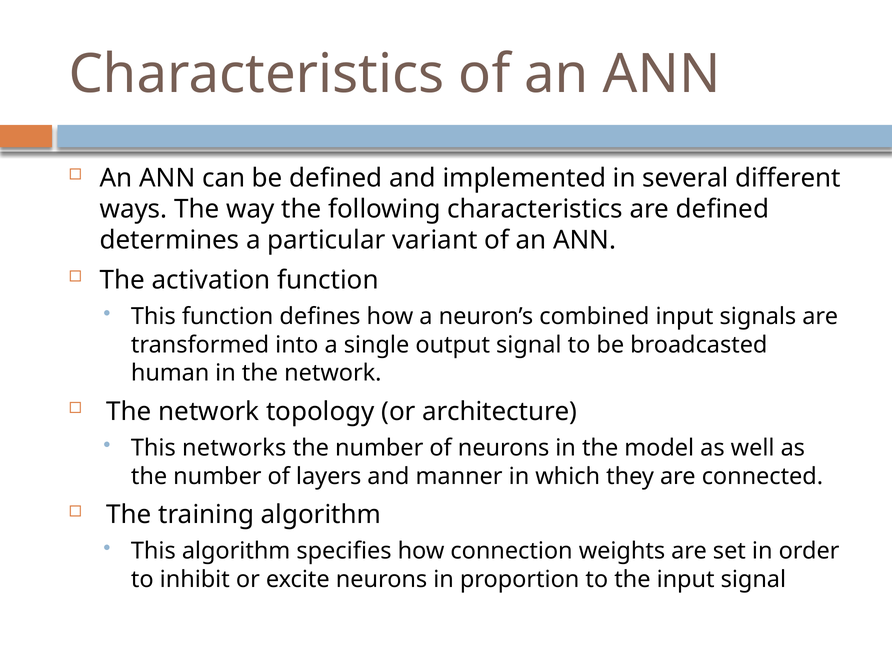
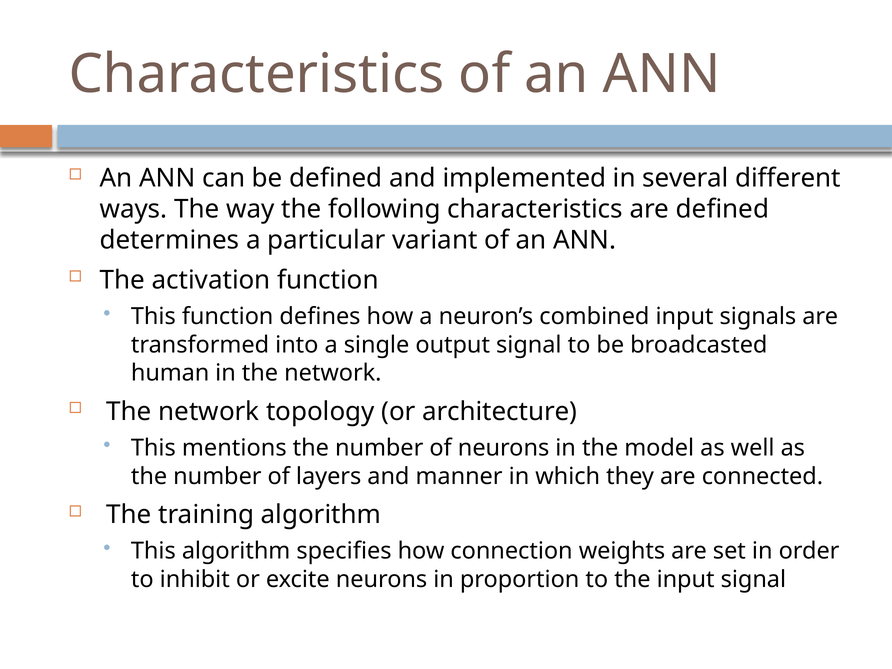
networks: networks -> mentions
